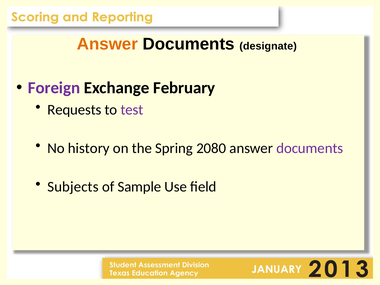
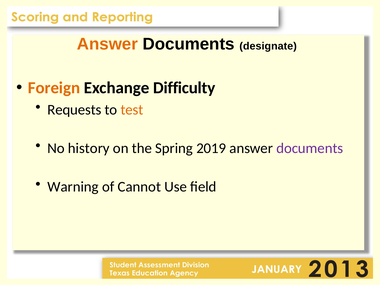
Foreign colour: purple -> orange
February: February -> Difficulty
test colour: purple -> orange
2080: 2080 -> 2019
Subjects: Subjects -> Warning
Sample: Sample -> Cannot
